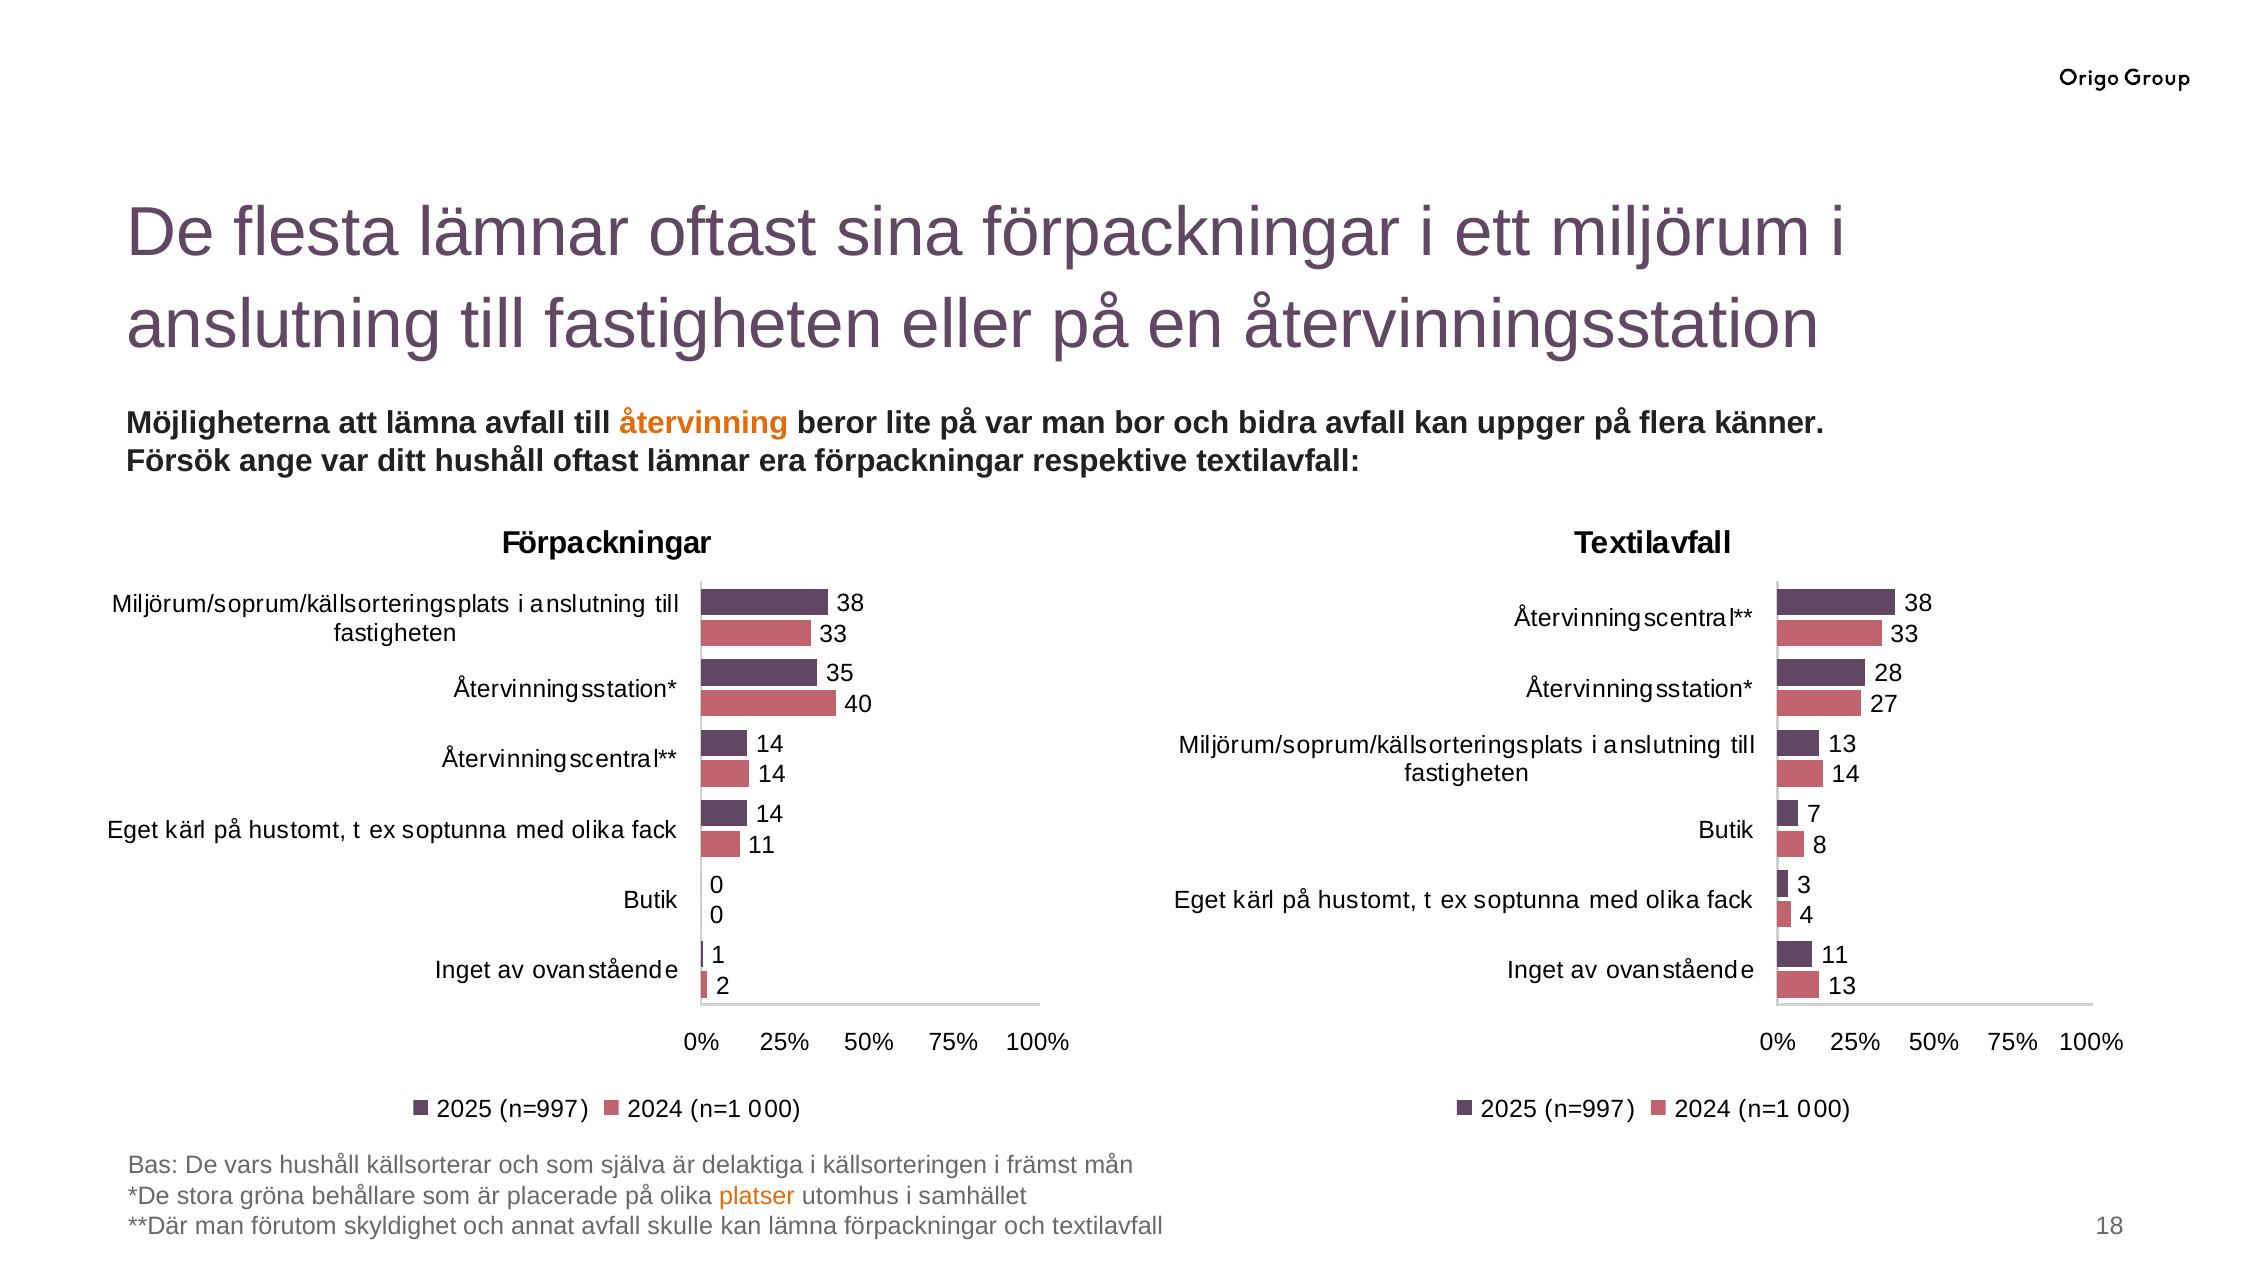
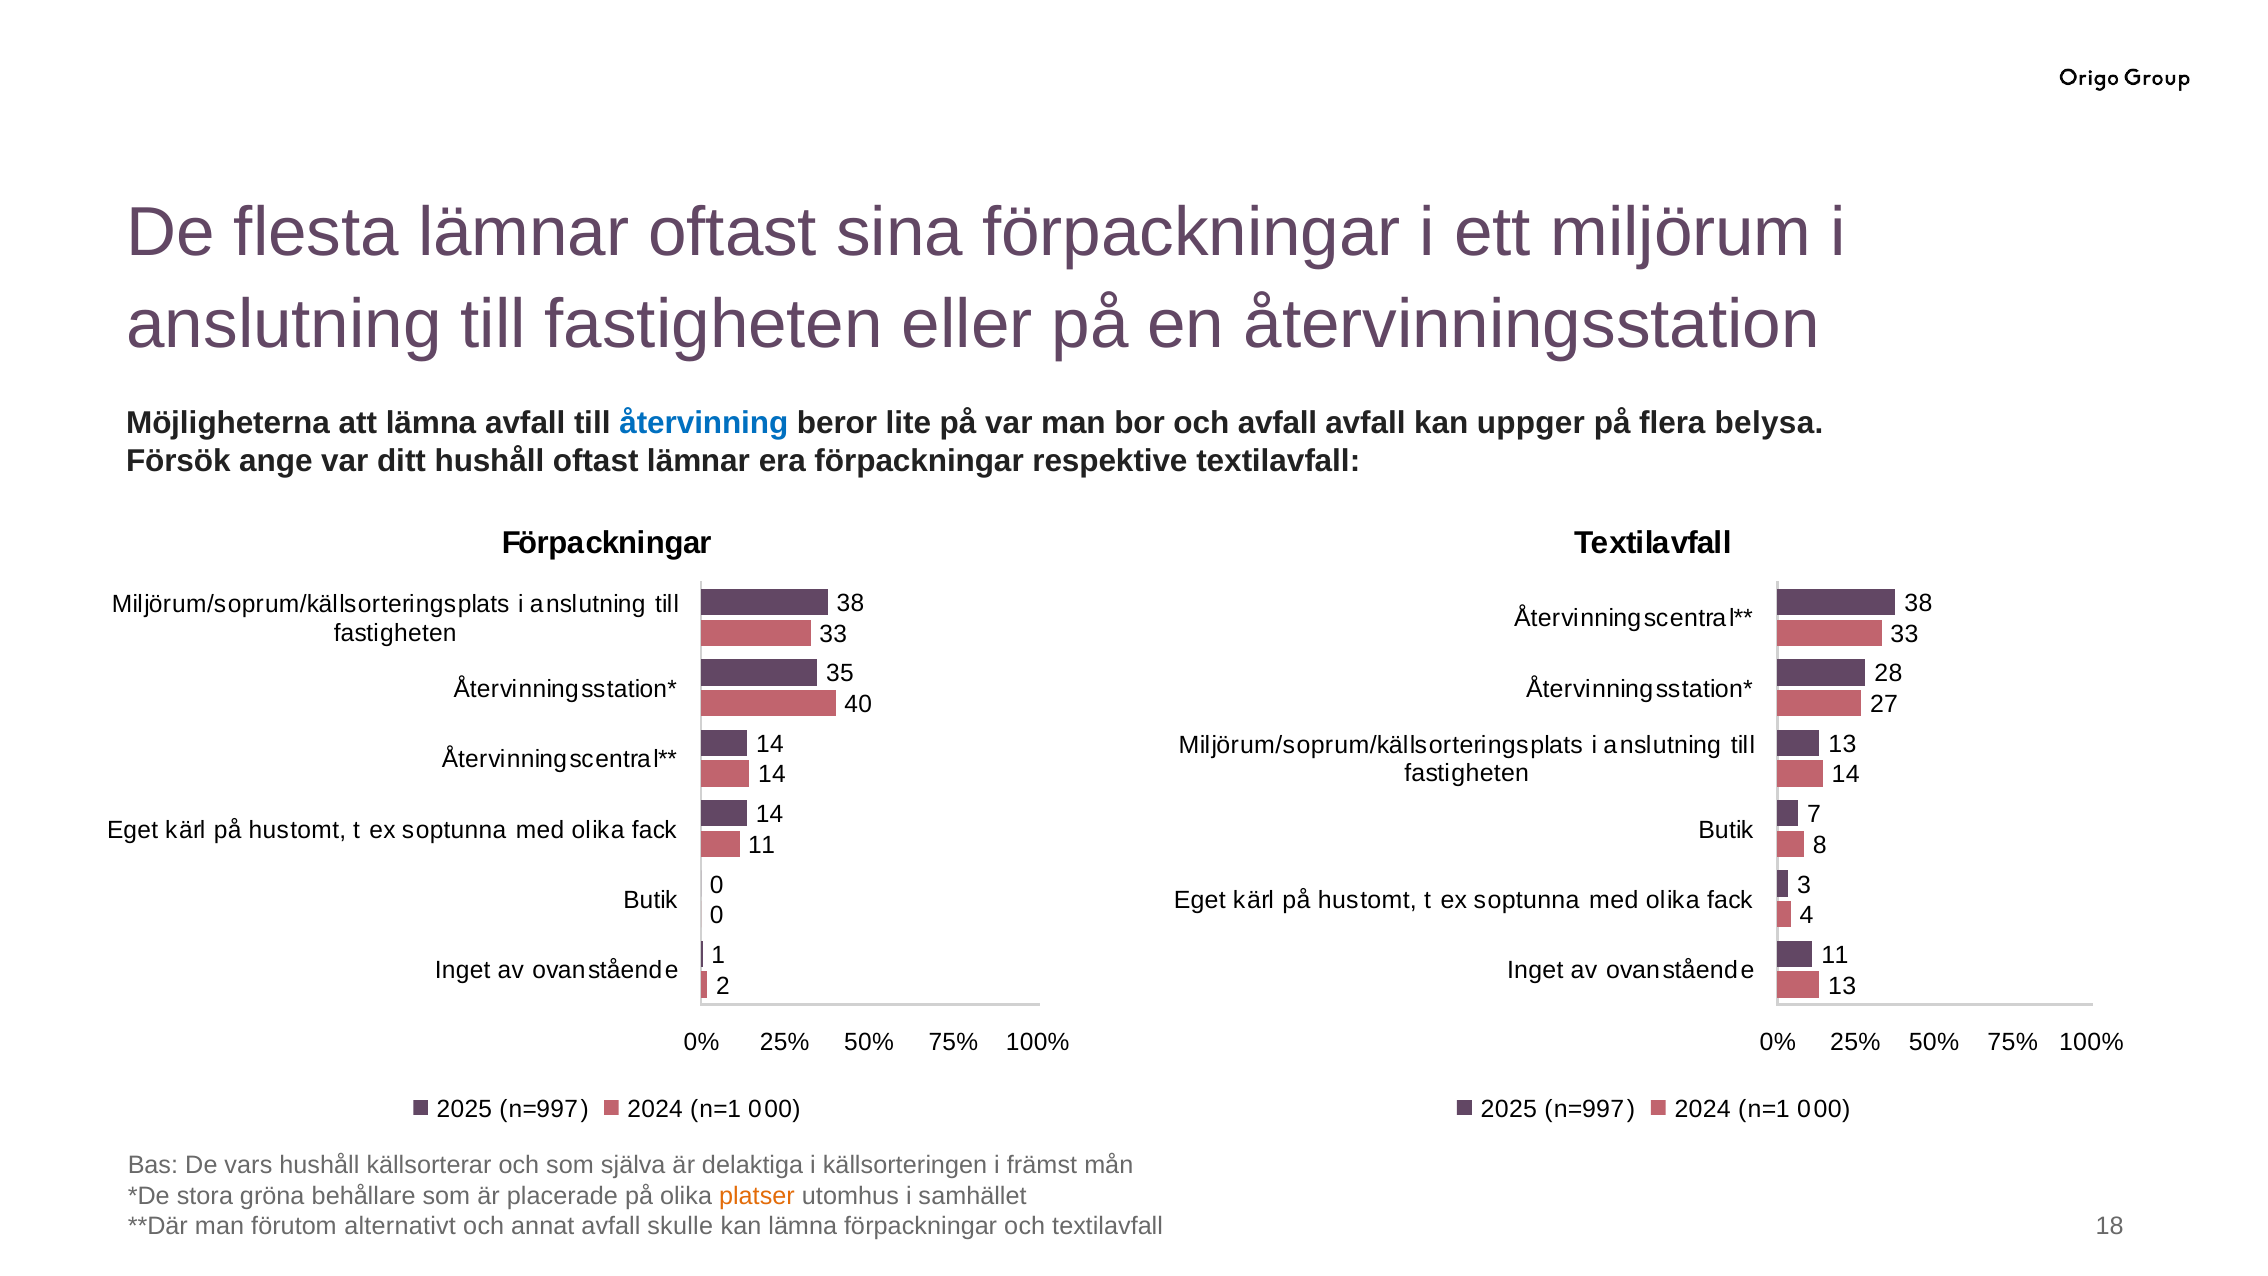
återvinning colour: orange -> blue
och bidra: bidra -> avfall
känner: känner -> belysa
skyldighet: skyldighet -> alternativt
